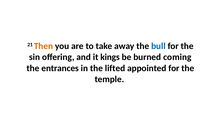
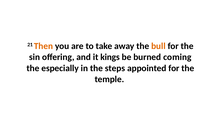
bull colour: blue -> orange
entrances: entrances -> especially
lifted: lifted -> steps
